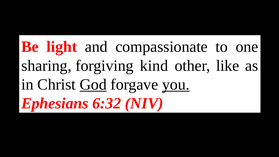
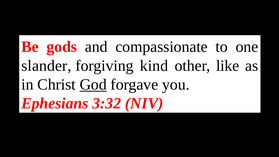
light: light -> gods
sharing: sharing -> slander
you underline: present -> none
6:32: 6:32 -> 3:32
